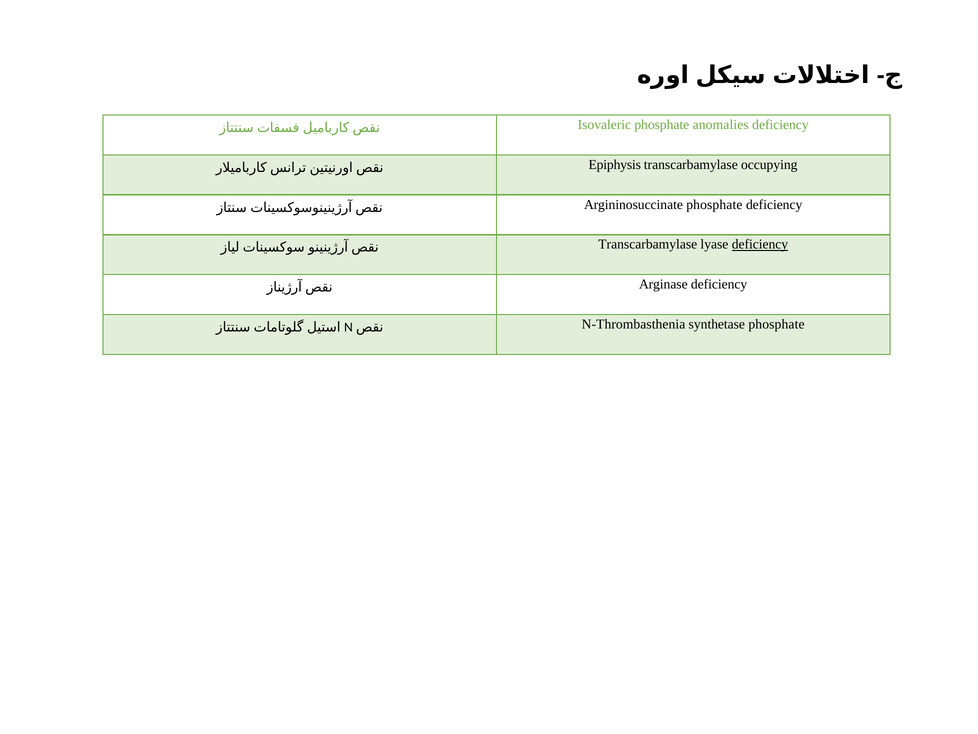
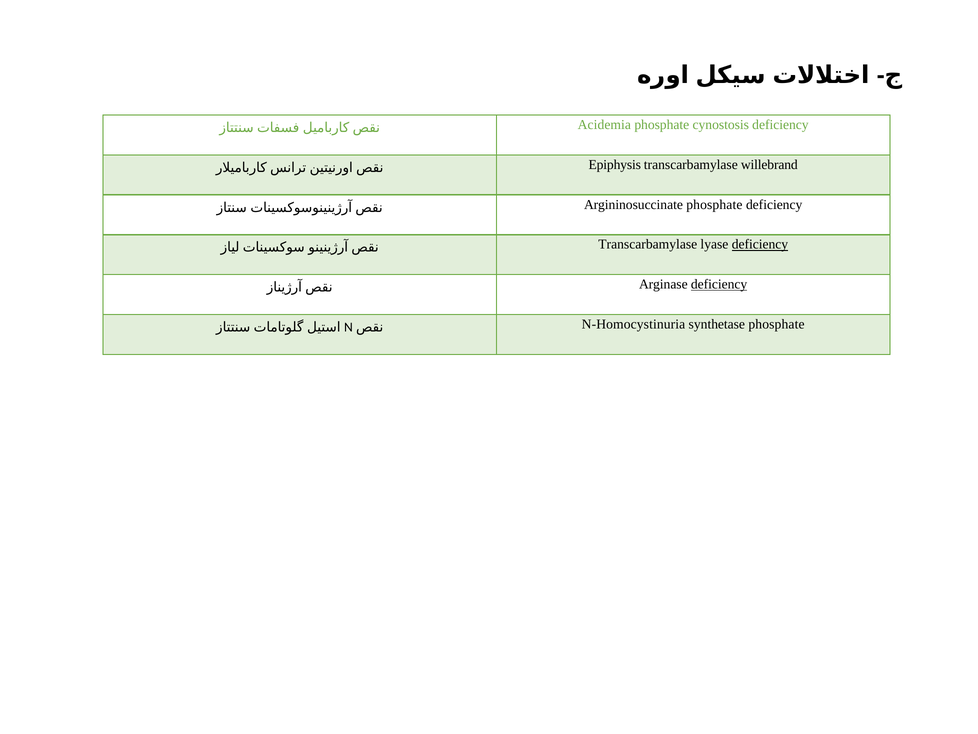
Isovaleric: Isovaleric -> Acidemia
anomalies: anomalies -> cynostosis
occupying: occupying -> willebrand
deficiency at (719, 284) underline: none -> present
N-Thrombasthenia: N-Thrombasthenia -> N-Homocystinuria
